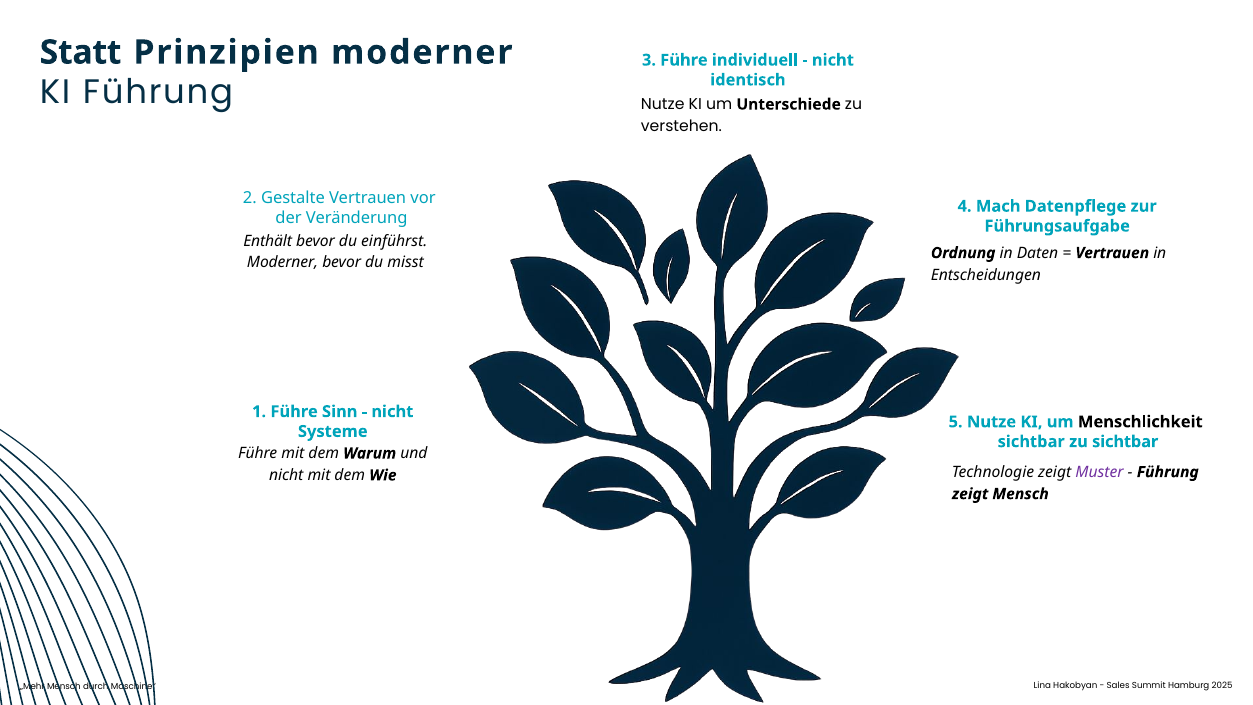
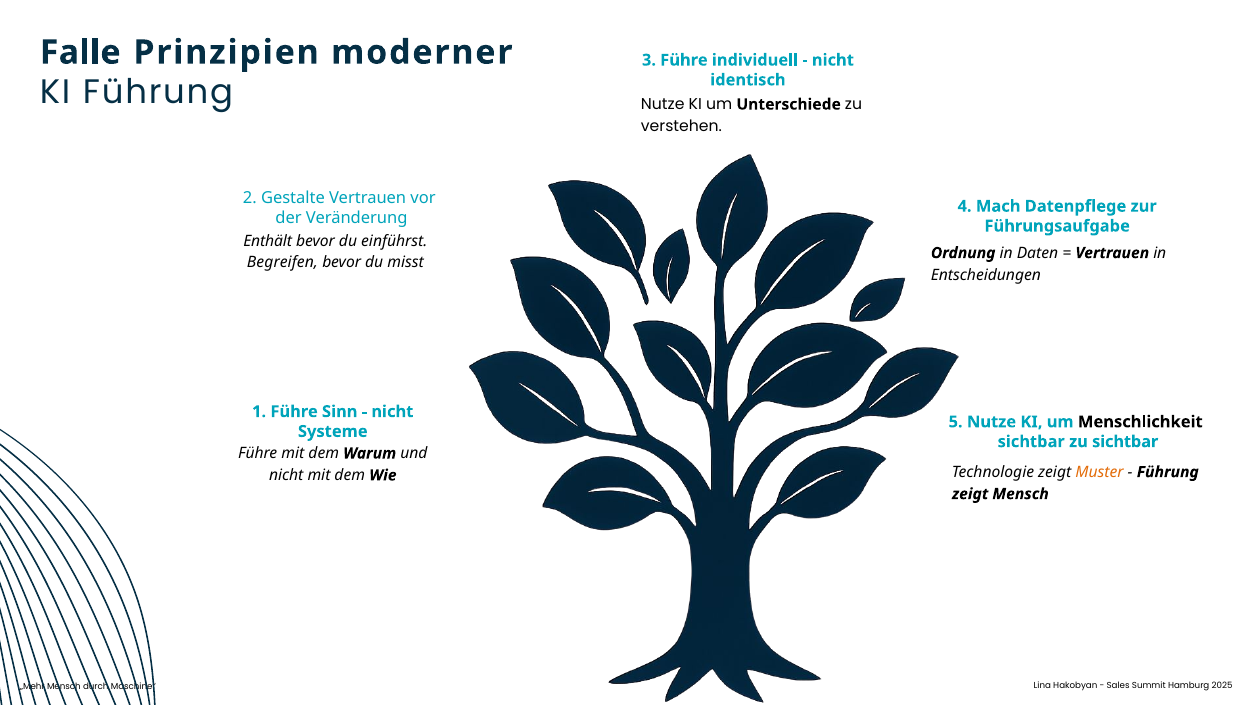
Statt: Statt -> Falle
Moderner at (283, 263): Moderner -> Begreifen
Muster colour: purple -> orange
